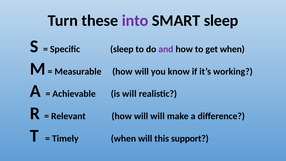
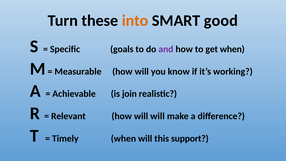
into colour: purple -> orange
SMART sleep: sleep -> good
Specific sleep: sleep -> goals
is will: will -> join
